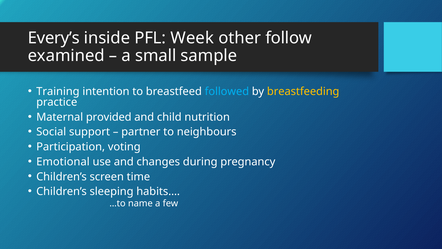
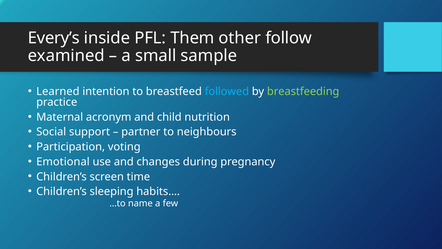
Week: Week -> Them
Training: Training -> Learned
breastfeeding colour: yellow -> light green
provided: provided -> acronym
